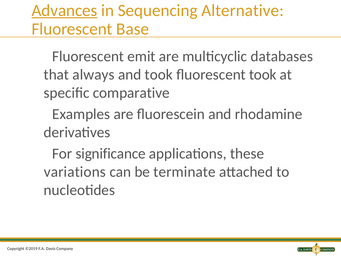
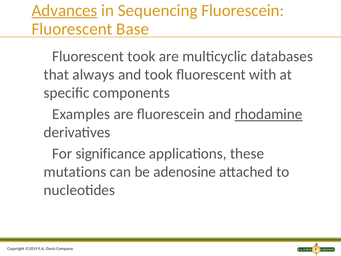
Sequencing Alternative: Alternative -> Fluorescein
emit at (141, 56): emit -> took
fluorescent took: took -> with
comparative: comparative -> components
rhodamine underline: none -> present
variations: variations -> mutations
terminate: terminate -> adenosine
